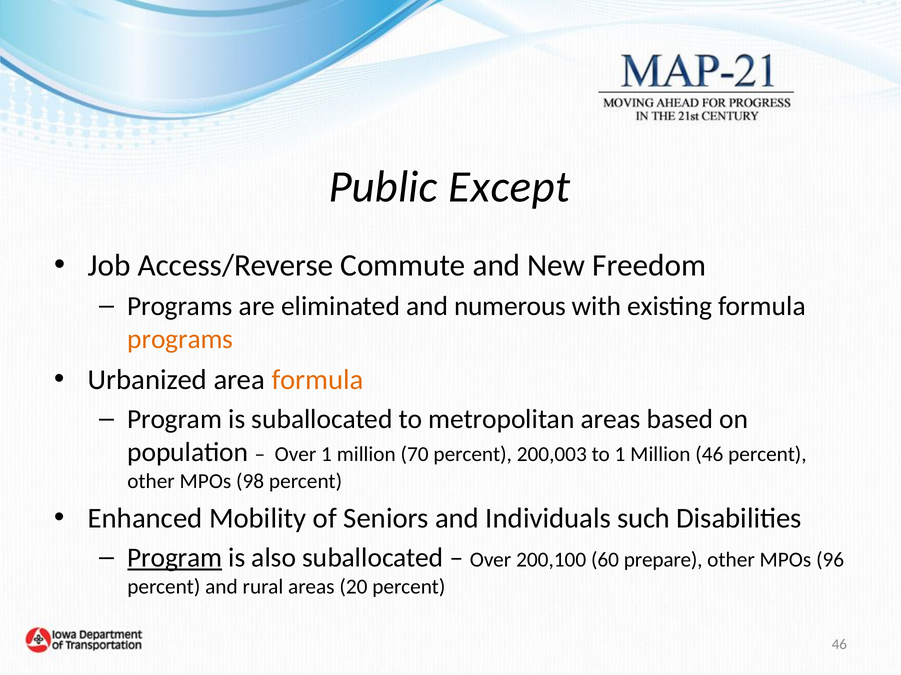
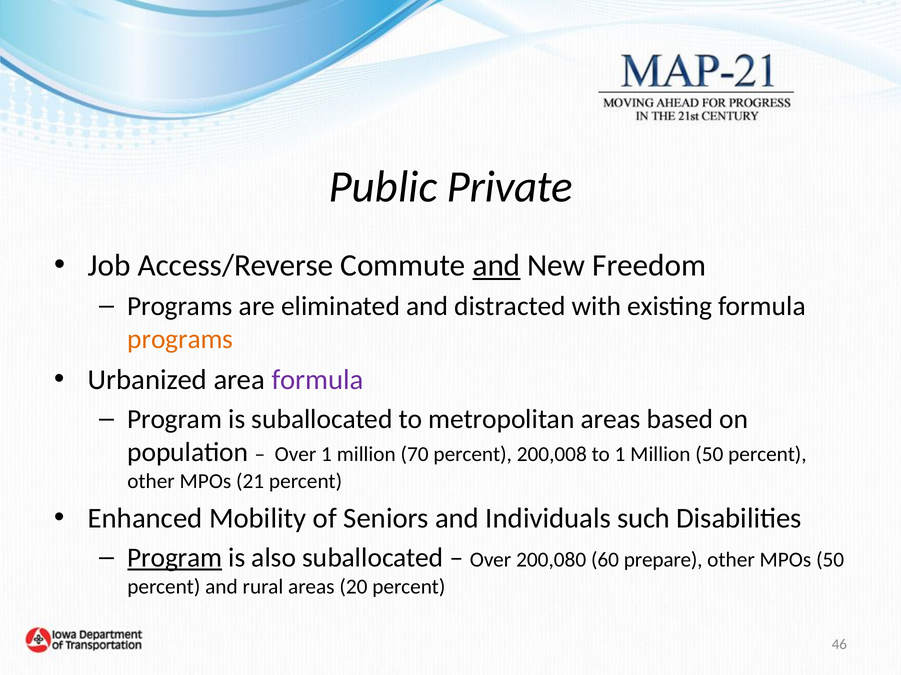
Except: Except -> Private
and at (496, 266) underline: none -> present
numerous: numerous -> distracted
formula at (318, 380) colour: orange -> purple
200,003: 200,003 -> 200,008
Million 46: 46 -> 50
98: 98 -> 21
200,100: 200,100 -> 200,080
MPOs 96: 96 -> 50
